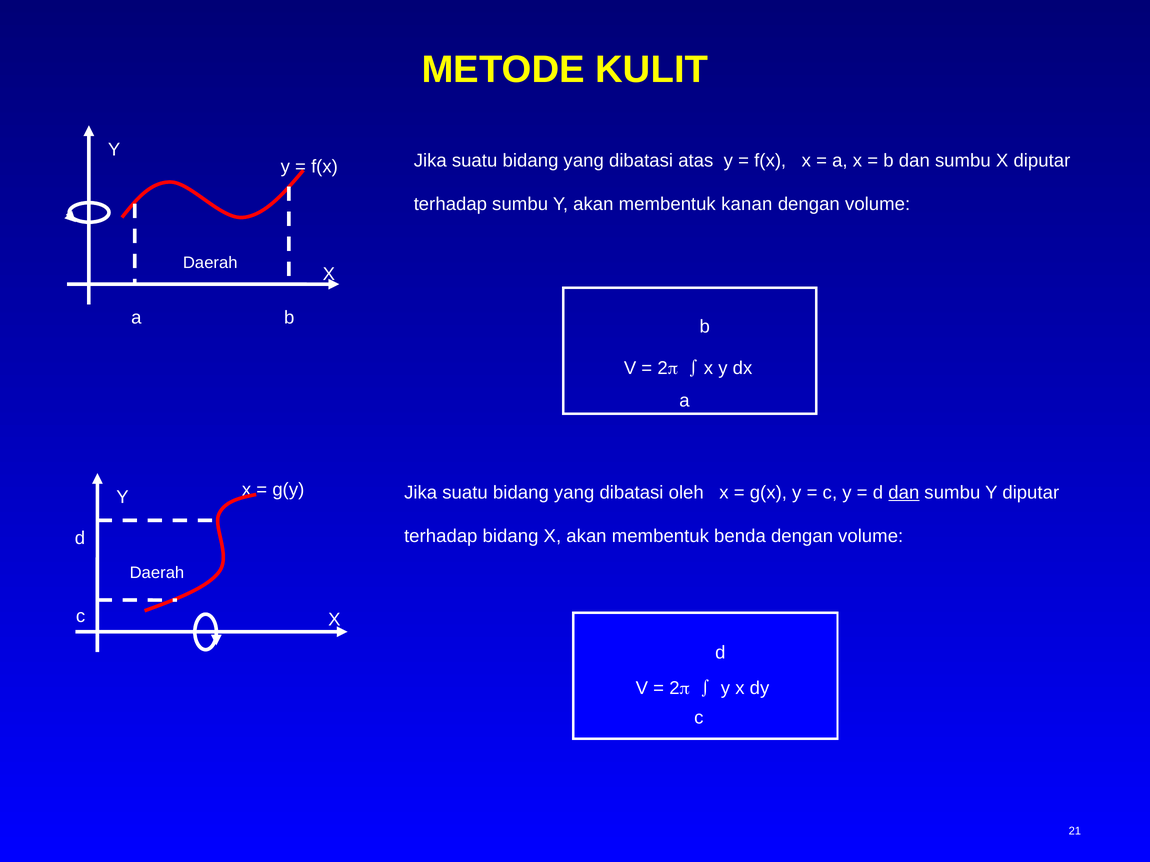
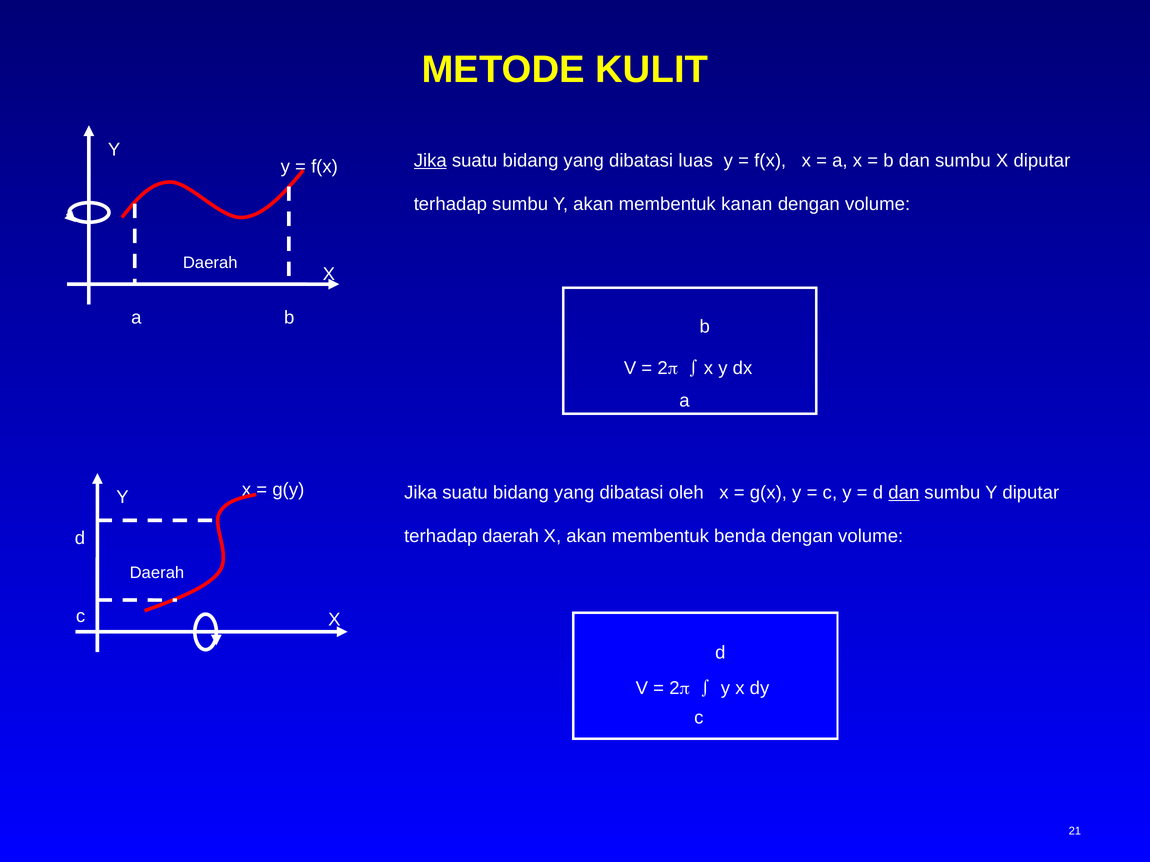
Jika at (430, 161) underline: none -> present
atas: atas -> luas
terhadap bidang: bidang -> daerah
